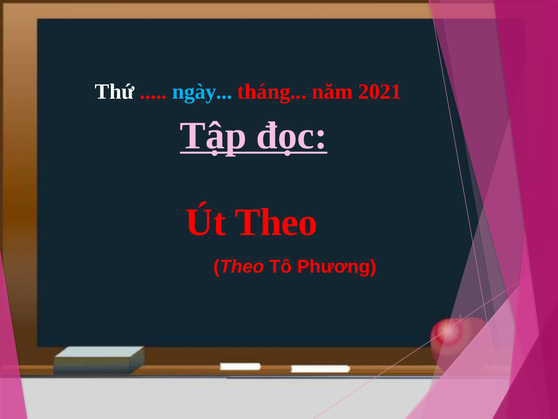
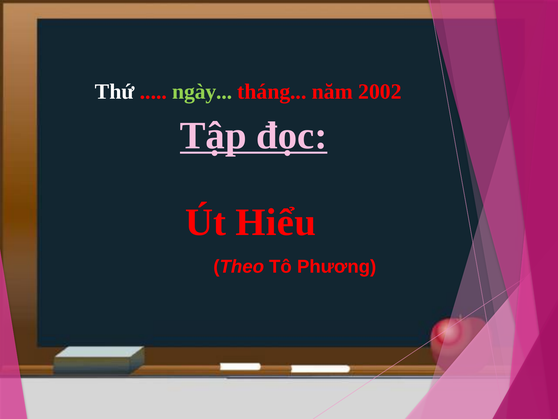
ngày colour: light blue -> light green
2021: 2021 -> 2002
Út Theo: Theo -> Hiểu
